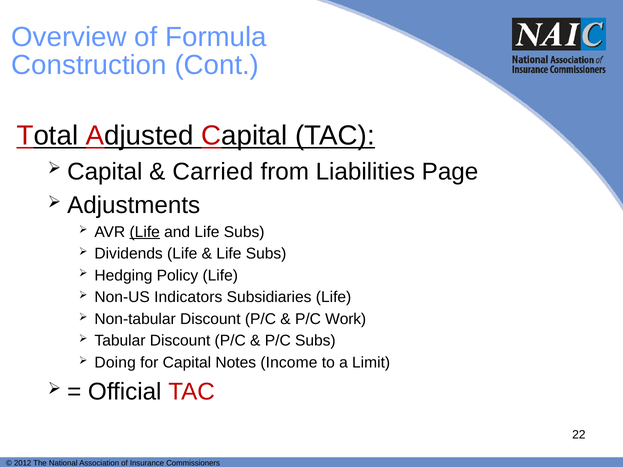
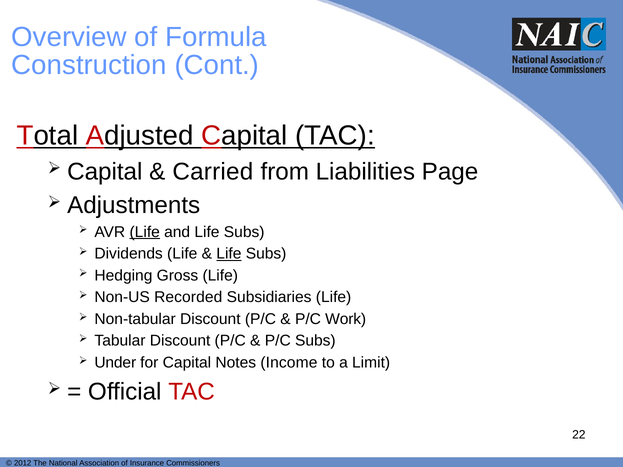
Life at (229, 254) underline: none -> present
Policy: Policy -> Gross
Indicators: Indicators -> Recorded
Doing: Doing -> Under
